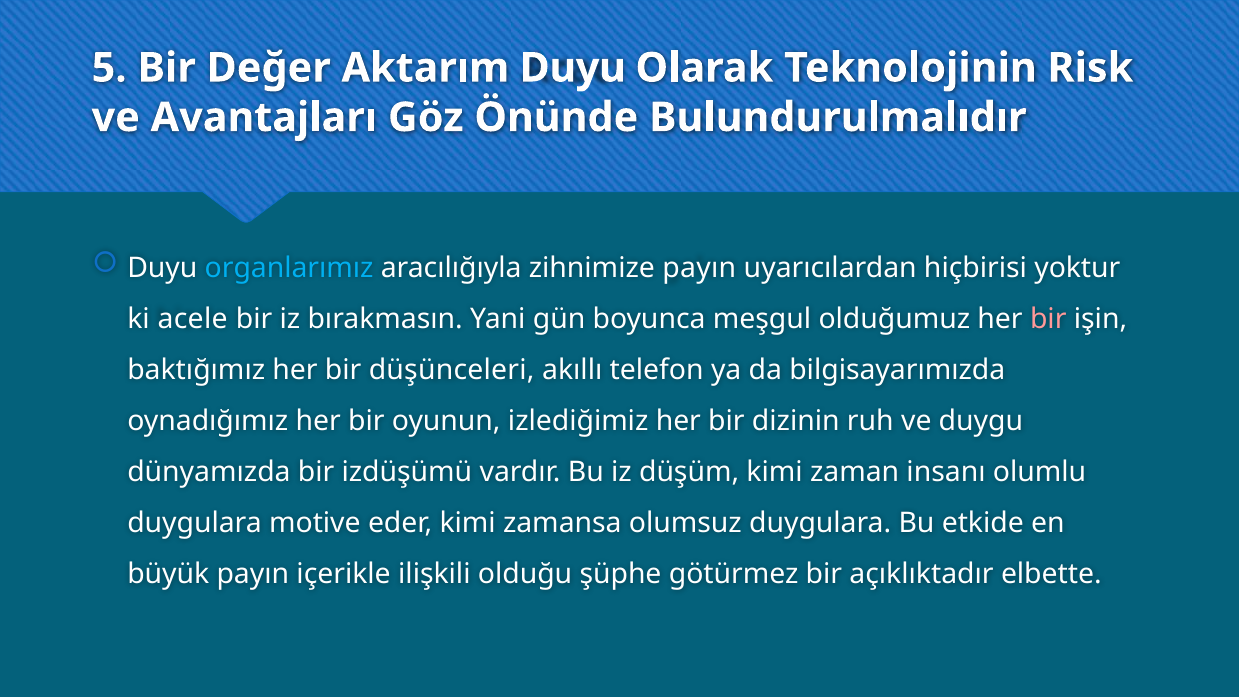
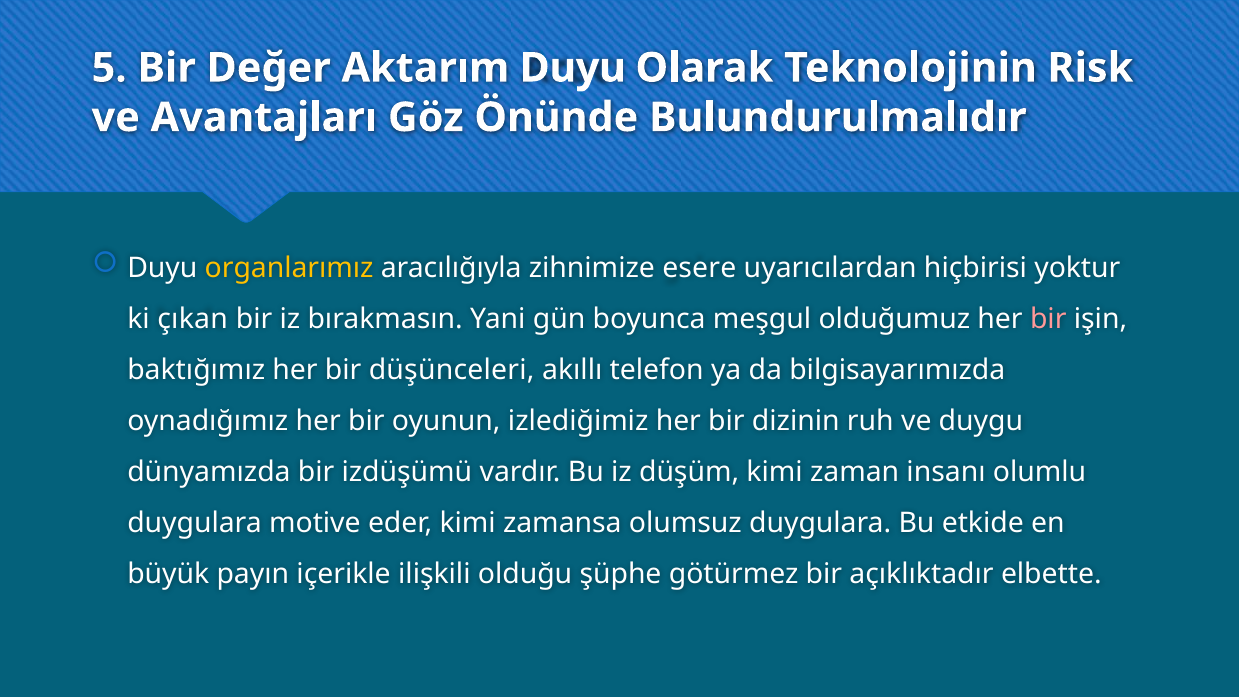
organlarımız colour: light blue -> yellow
zihnimize payın: payın -> esere
acele: acele -> çıkan
